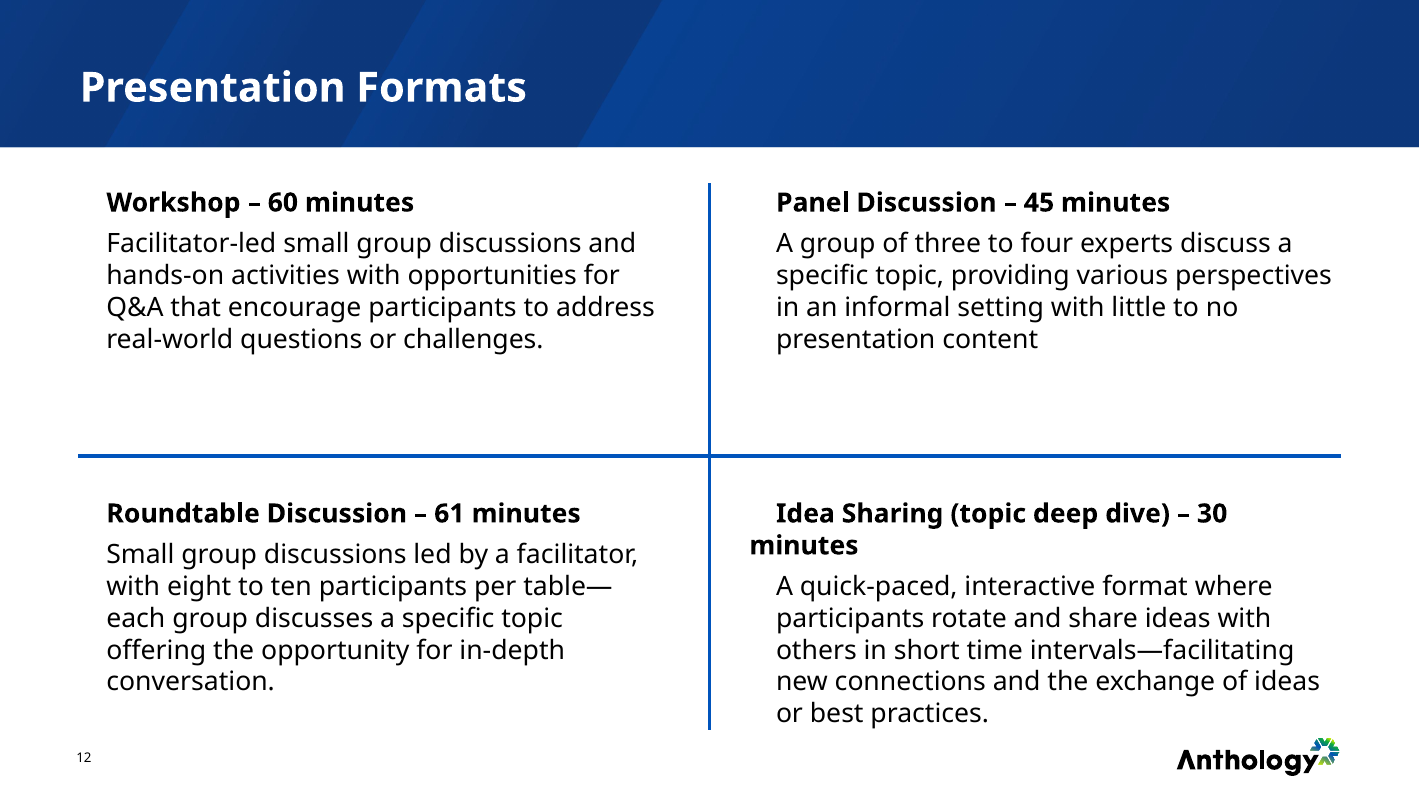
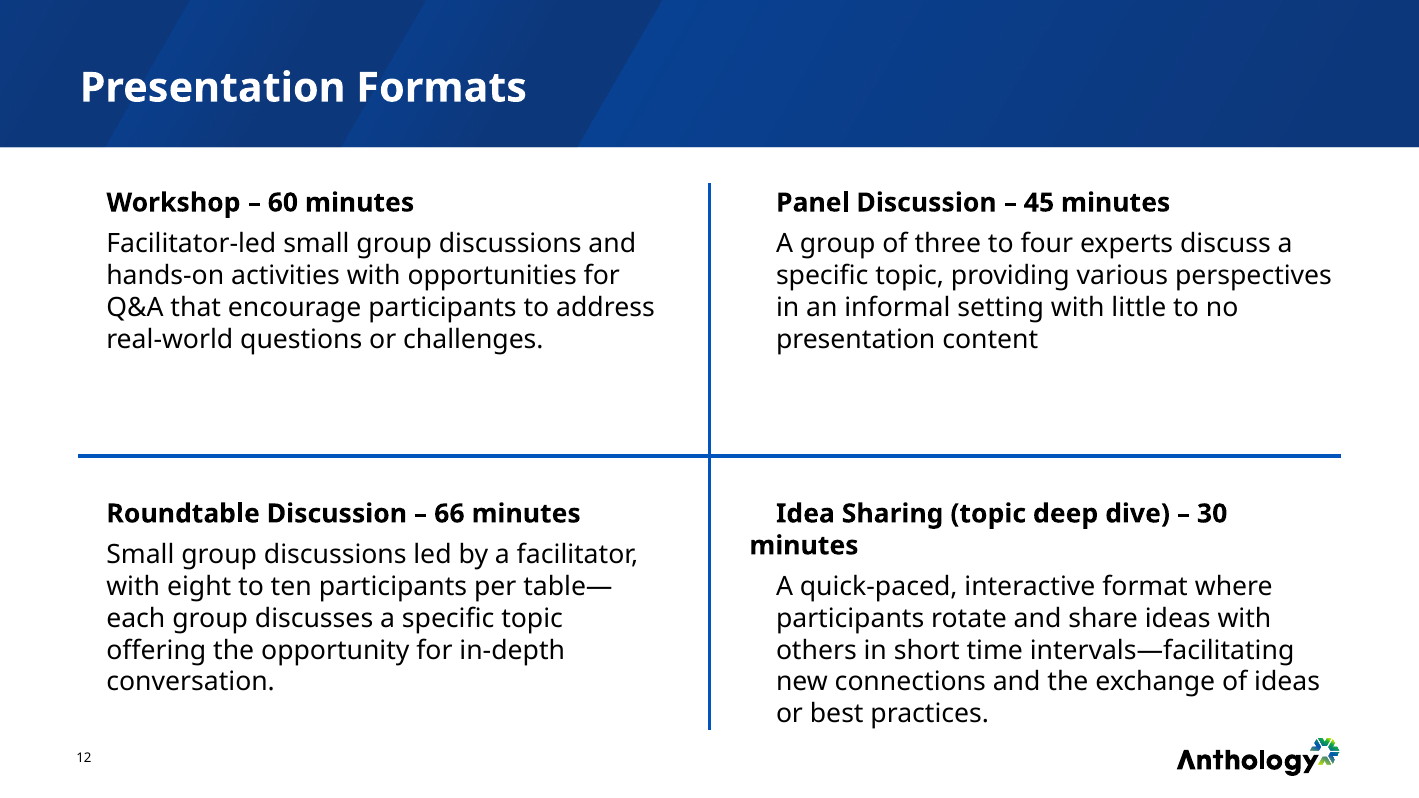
61: 61 -> 66
